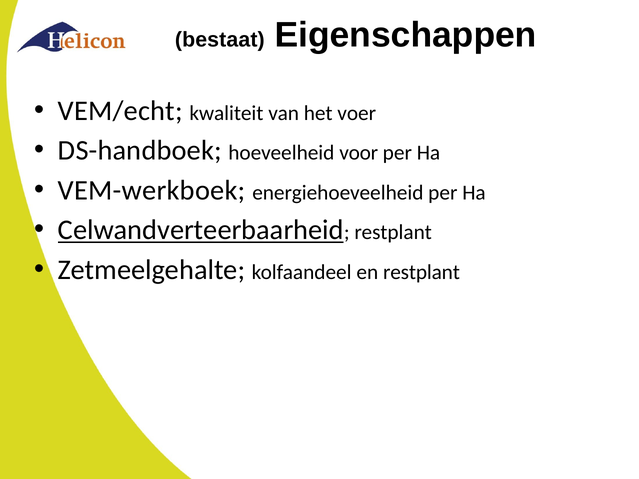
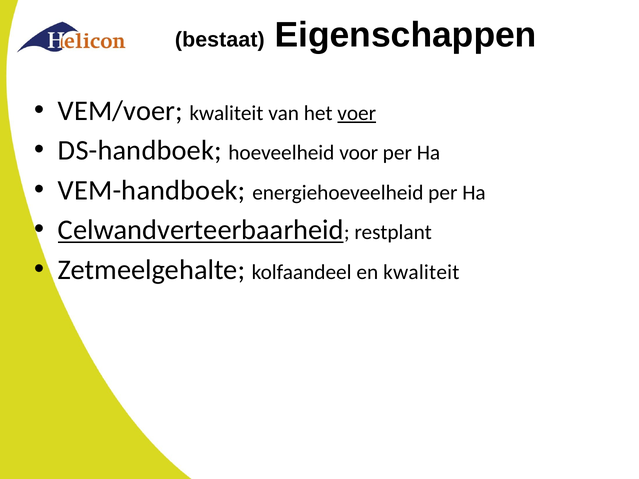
VEM/echt: VEM/echt -> VEM/voer
voer underline: none -> present
VEM-werkboek: VEM-werkboek -> VEM-handboek
en restplant: restplant -> kwaliteit
